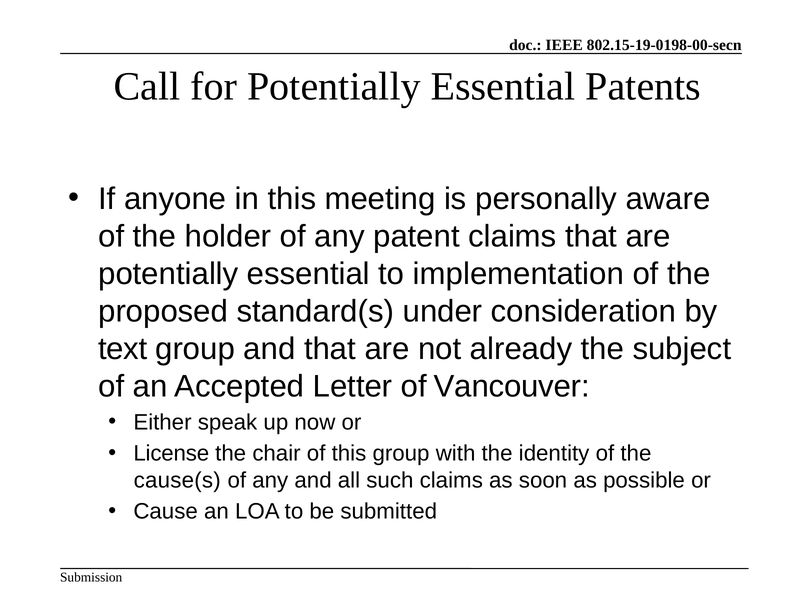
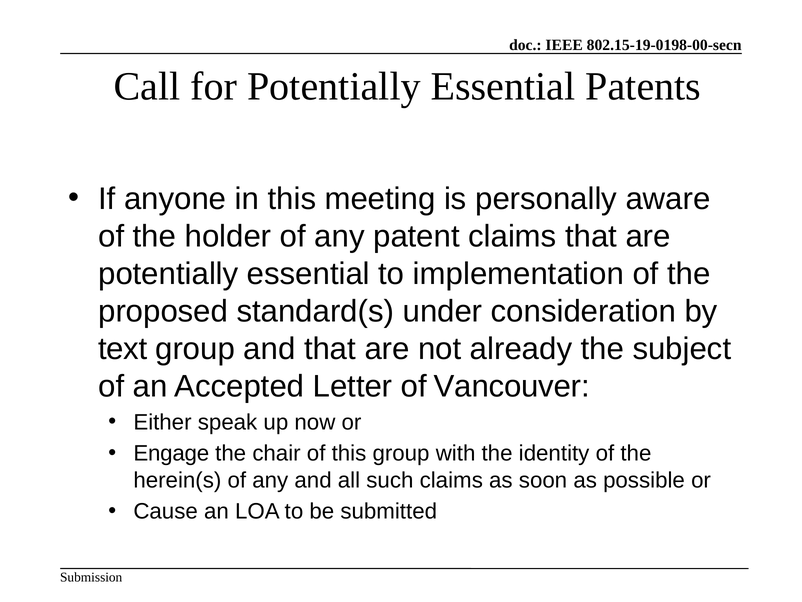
License: License -> Engage
cause(s: cause(s -> herein(s
